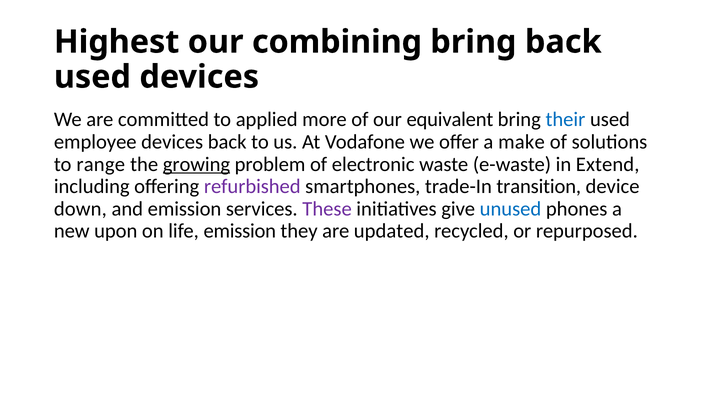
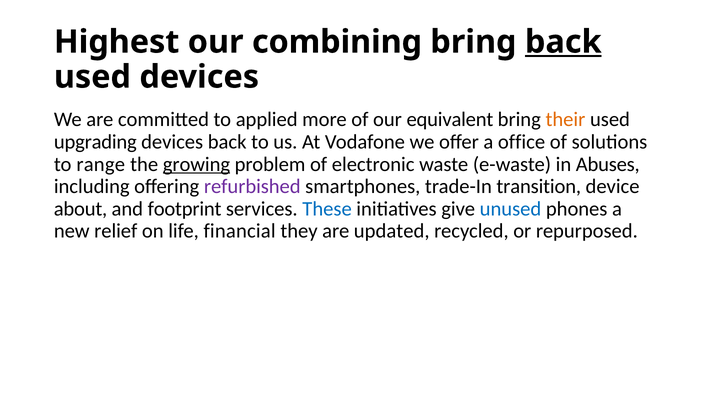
back at (563, 42) underline: none -> present
their colour: blue -> orange
employee: employee -> upgrading
make: make -> office
Extend: Extend -> Abuses
down: down -> about
and emission: emission -> footprint
These colour: purple -> blue
upon: upon -> relief
life emission: emission -> financial
